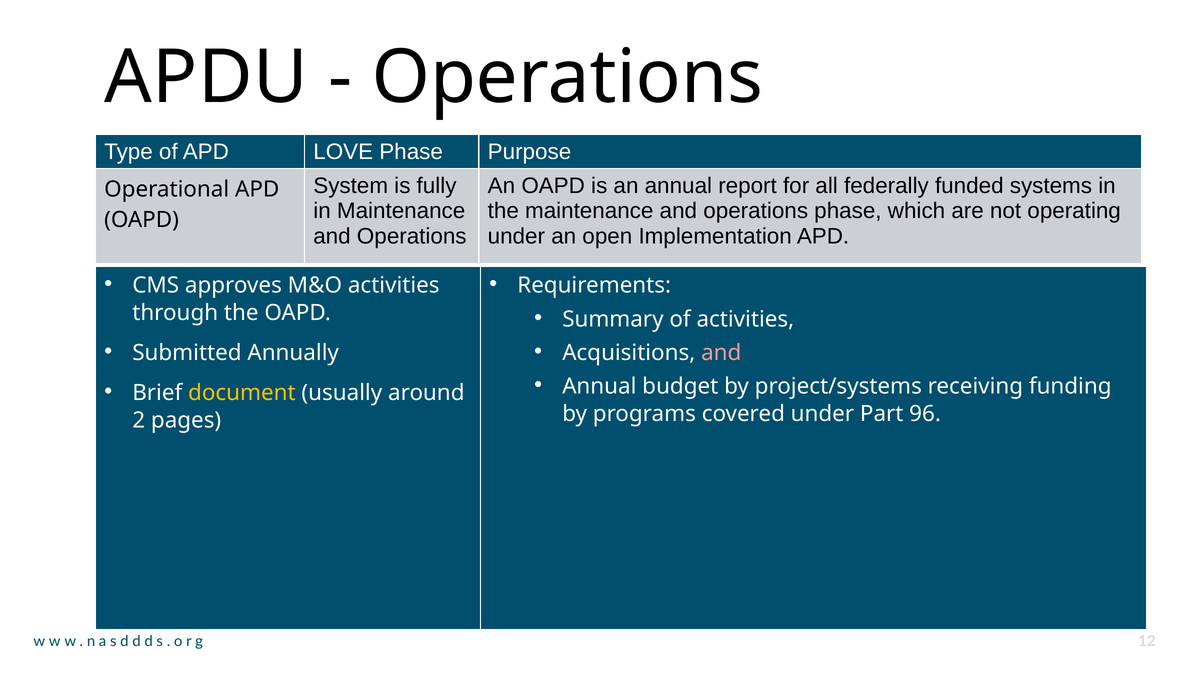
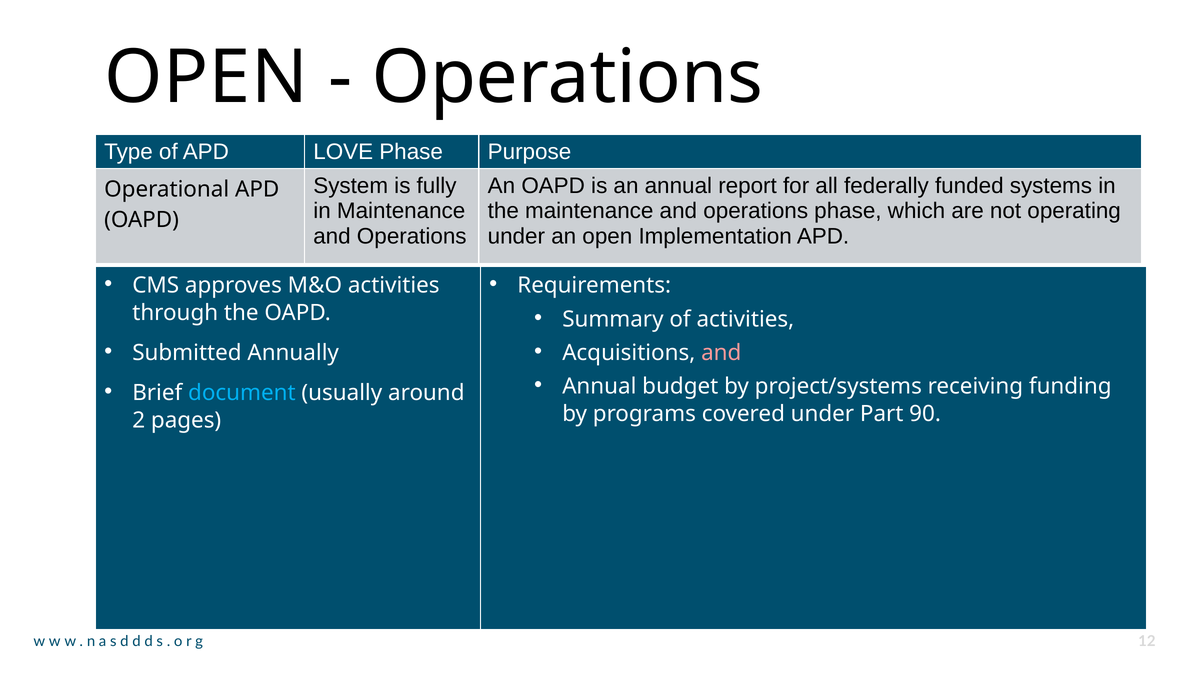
APDU at (206, 77): APDU -> OPEN
document colour: yellow -> light blue
96: 96 -> 90
